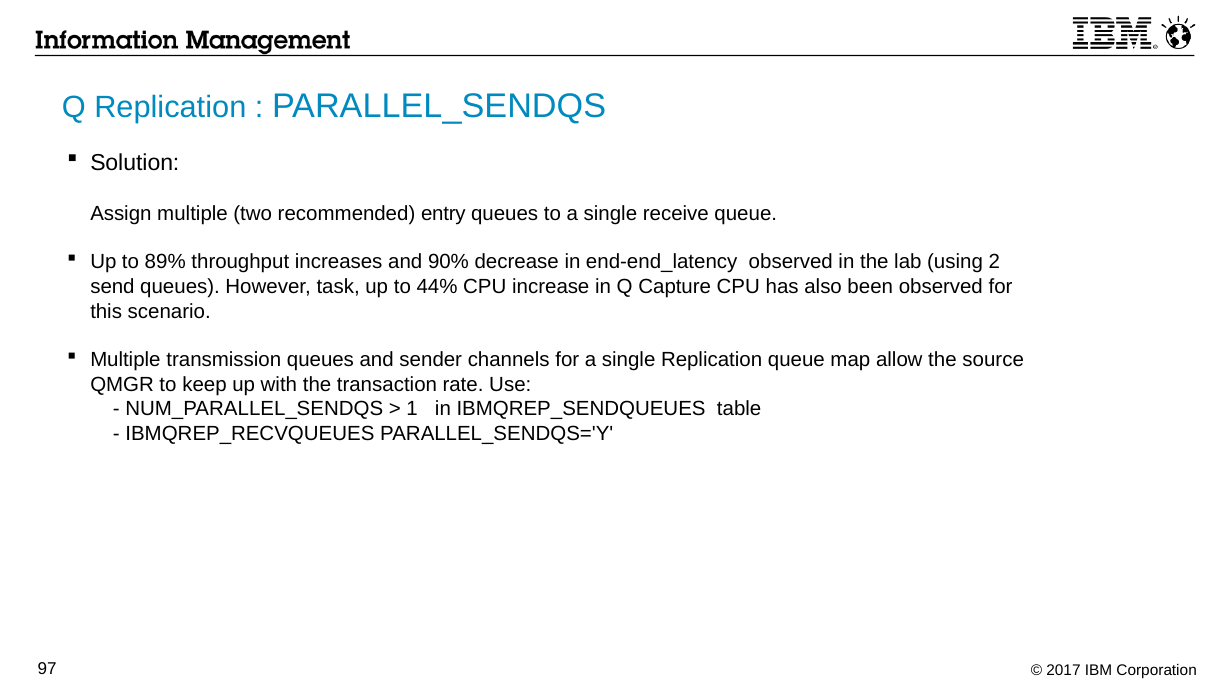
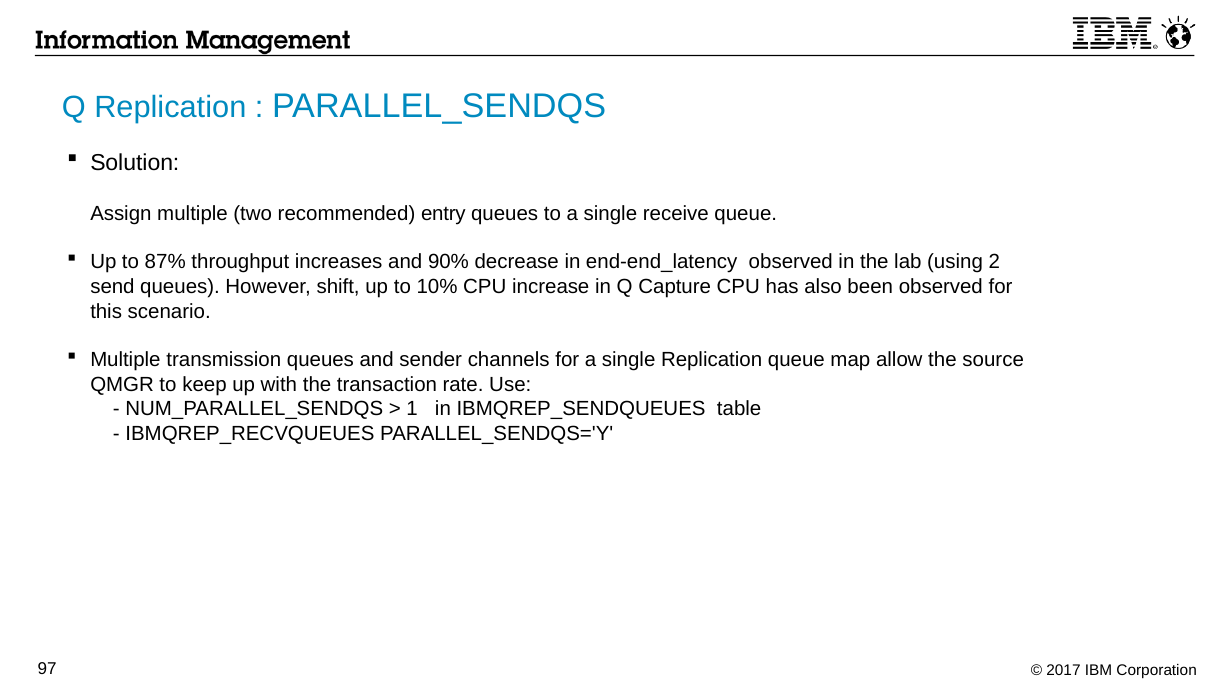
89%: 89% -> 87%
task: task -> shift
44%: 44% -> 10%
